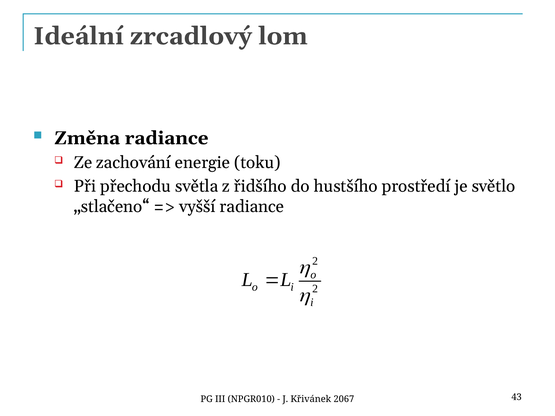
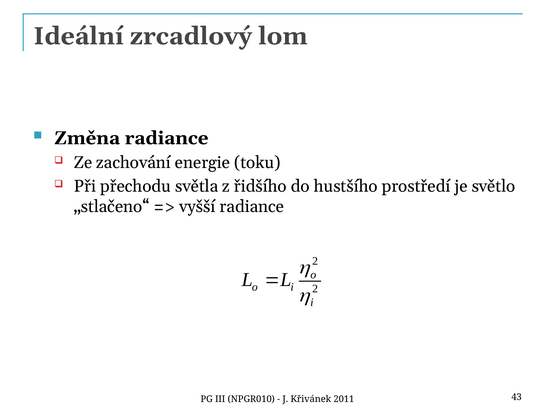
2067: 2067 -> 2011
